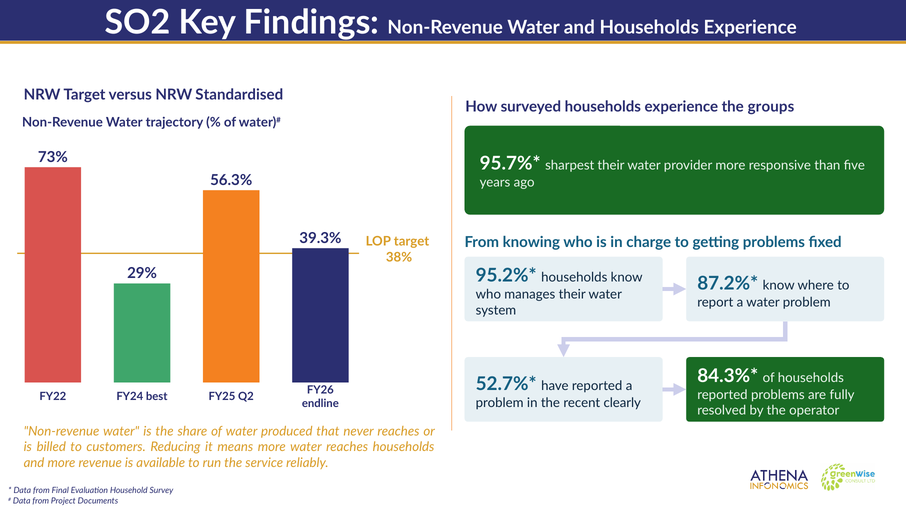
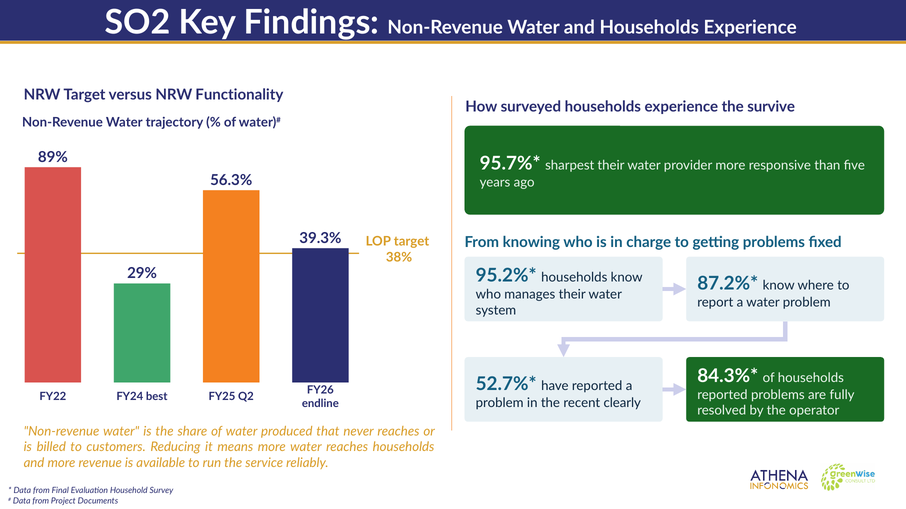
Standardised: Standardised -> Functionality
groups: groups -> survive
73%: 73% -> 89%
